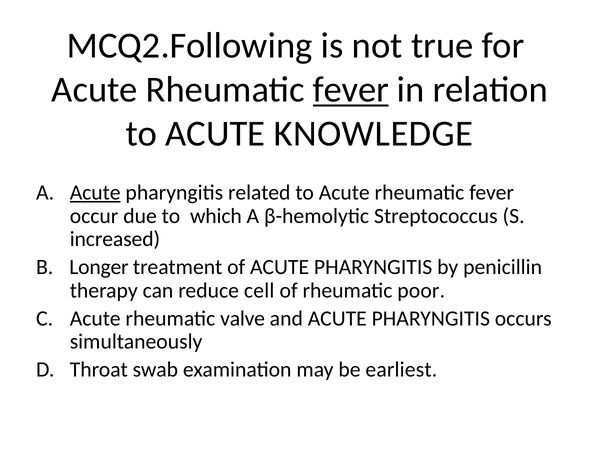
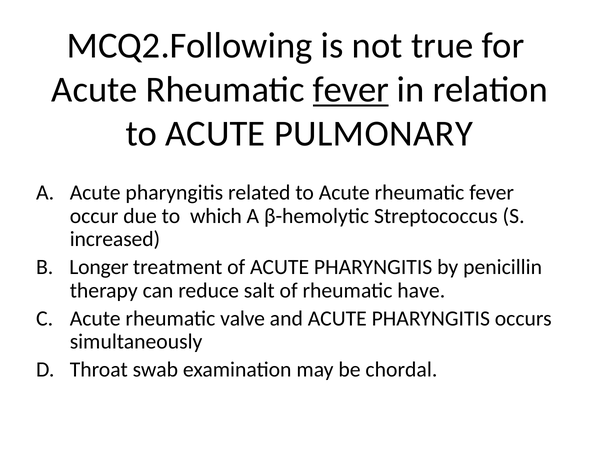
KNOWLEDGE: KNOWLEDGE -> PULMONARY
Acute at (95, 193) underline: present -> none
cell: cell -> salt
poor: poor -> have
earliest: earliest -> chordal
